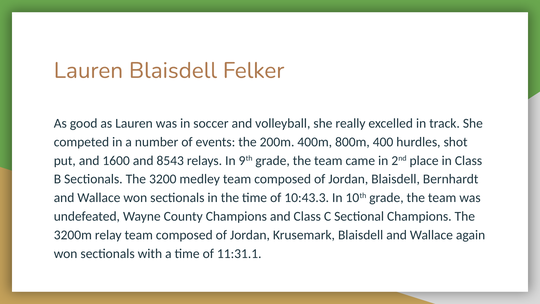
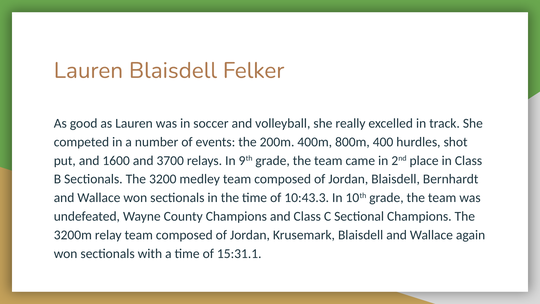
8543: 8543 -> 3700
11:31.1: 11:31.1 -> 15:31.1
